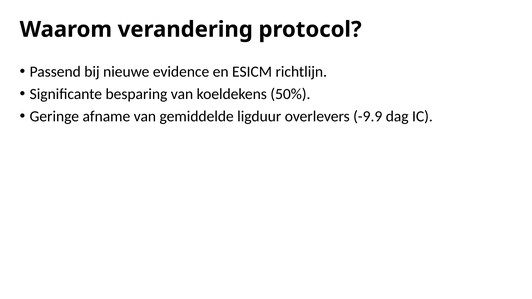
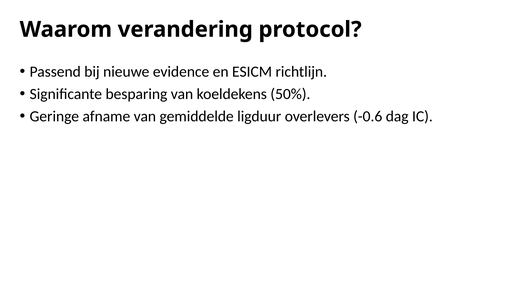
-9.9: -9.9 -> -0.6
